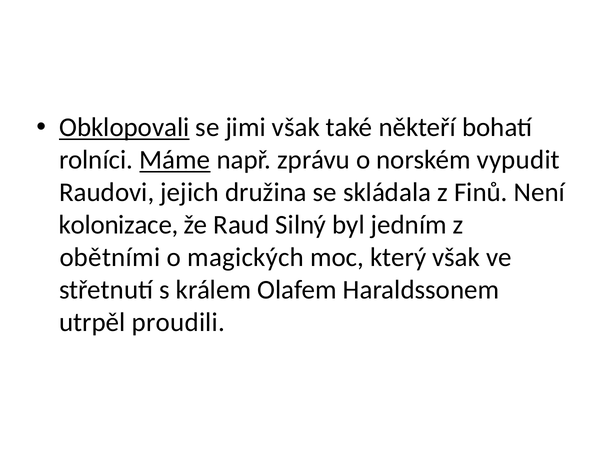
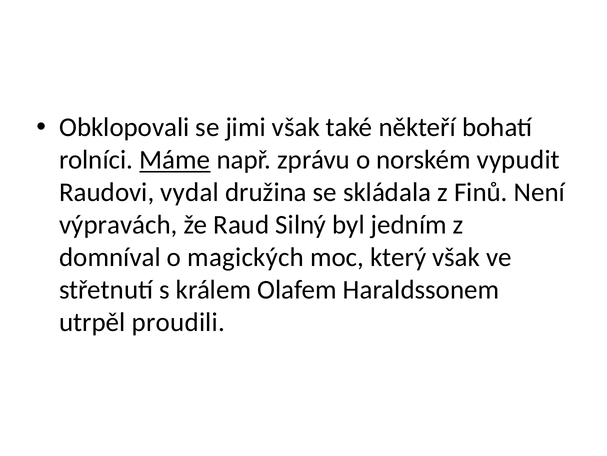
Obklopovali underline: present -> none
jejich: jejich -> vydal
kolonizace: kolonizace -> výpravách
obětními: obětními -> domníval
